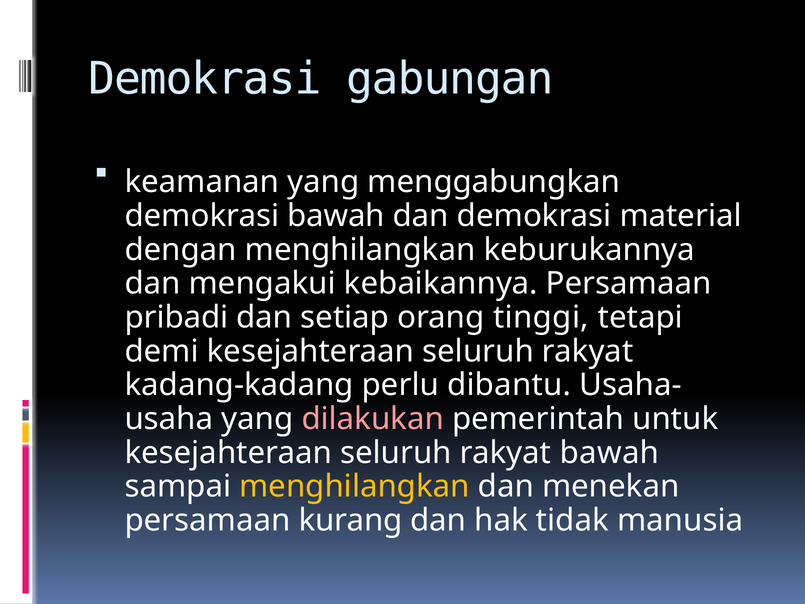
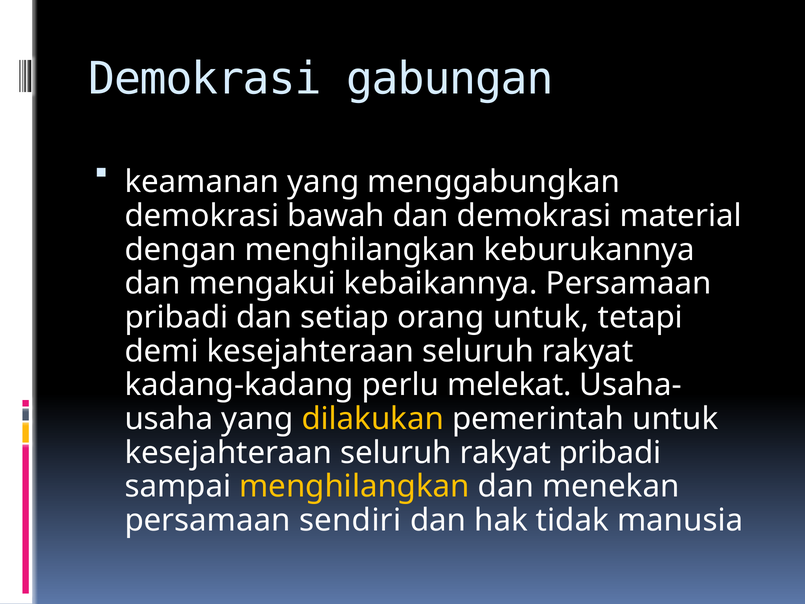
orang tinggi: tinggi -> untuk
dibantu: dibantu -> melekat
dilakukan colour: pink -> yellow
rakyat bawah: bawah -> pribadi
kurang: kurang -> sendiri
